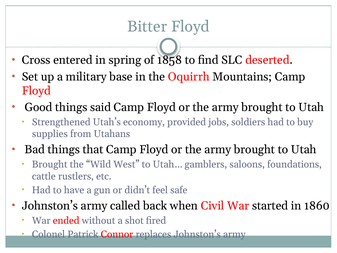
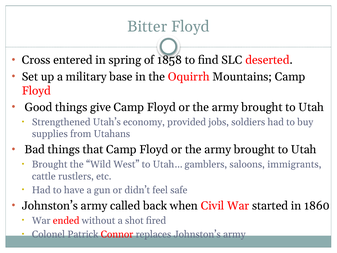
said: said -> give
foundations: foundations -> immigrants
